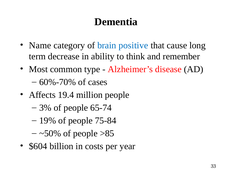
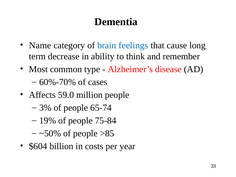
positive: positive -> feelings
19.4: 19.4 -> 59.0
